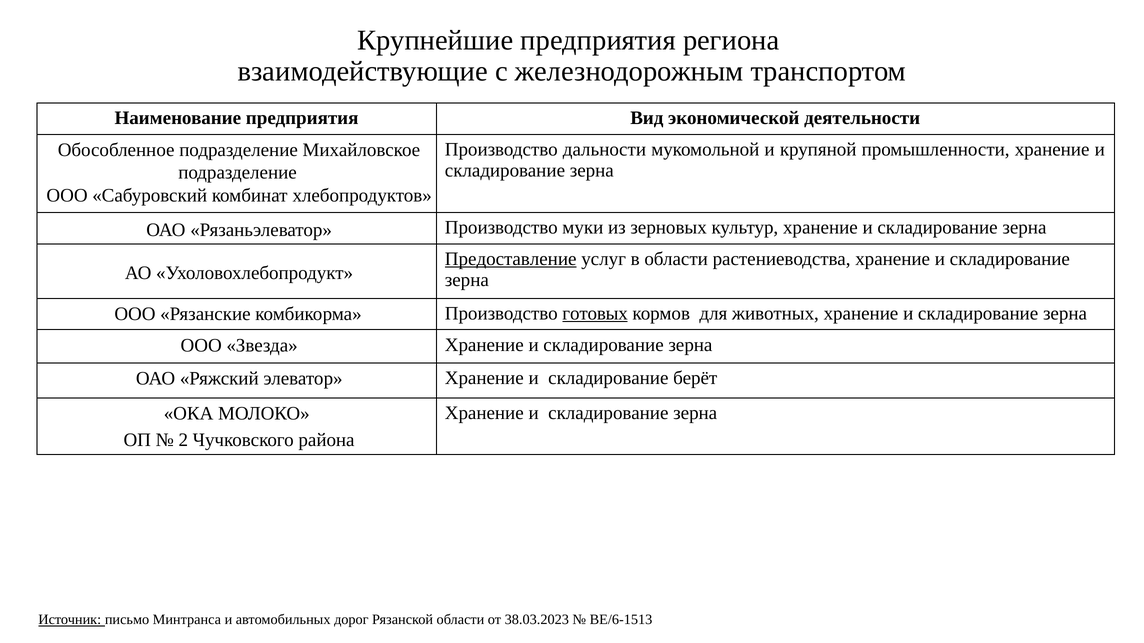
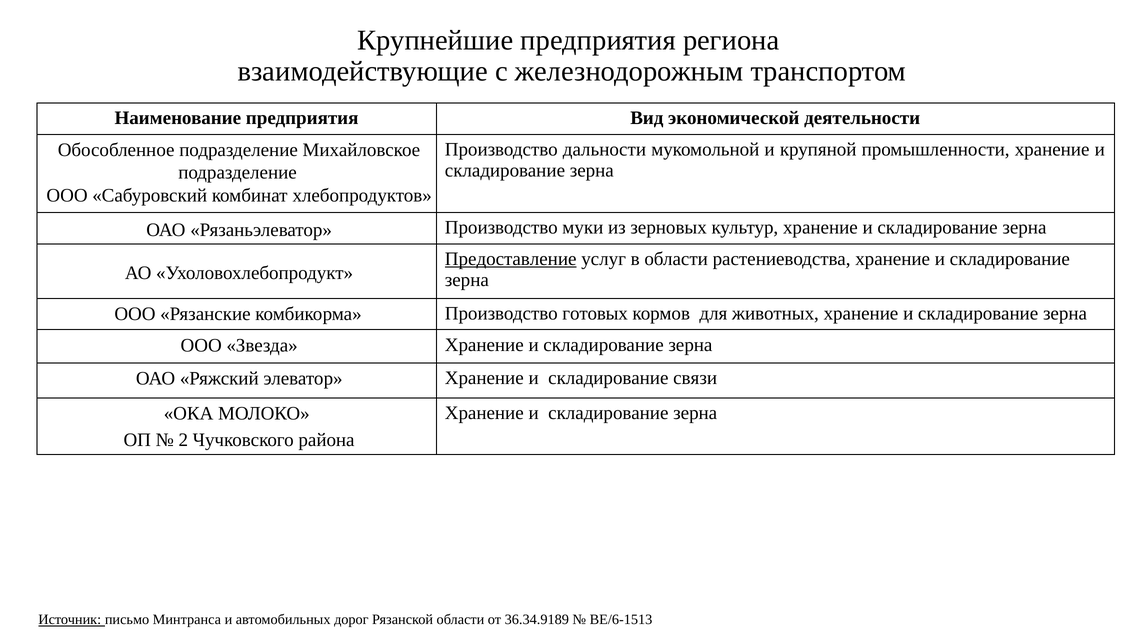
готовых underline: present -> none
берёт: берёт -> связи
38.03.2023: 38.03.2023 -> 36.34.9189
